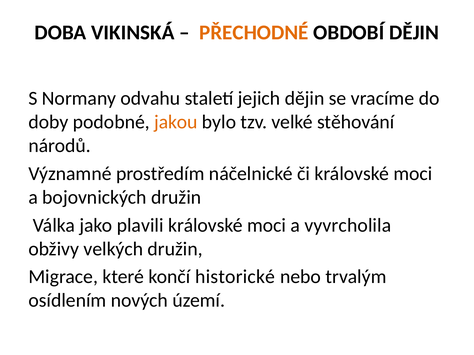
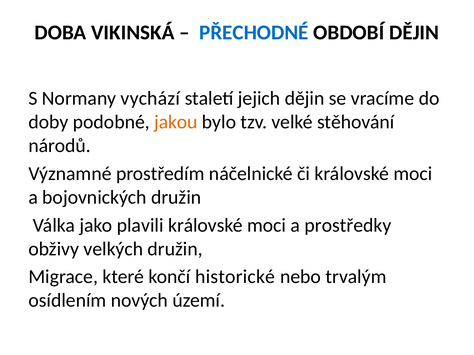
PŘECHODNÉ colour: orange -> blue
odvahu: odvahu -> vychází
vyvrcholila: vyvrcholila -> prostředky
